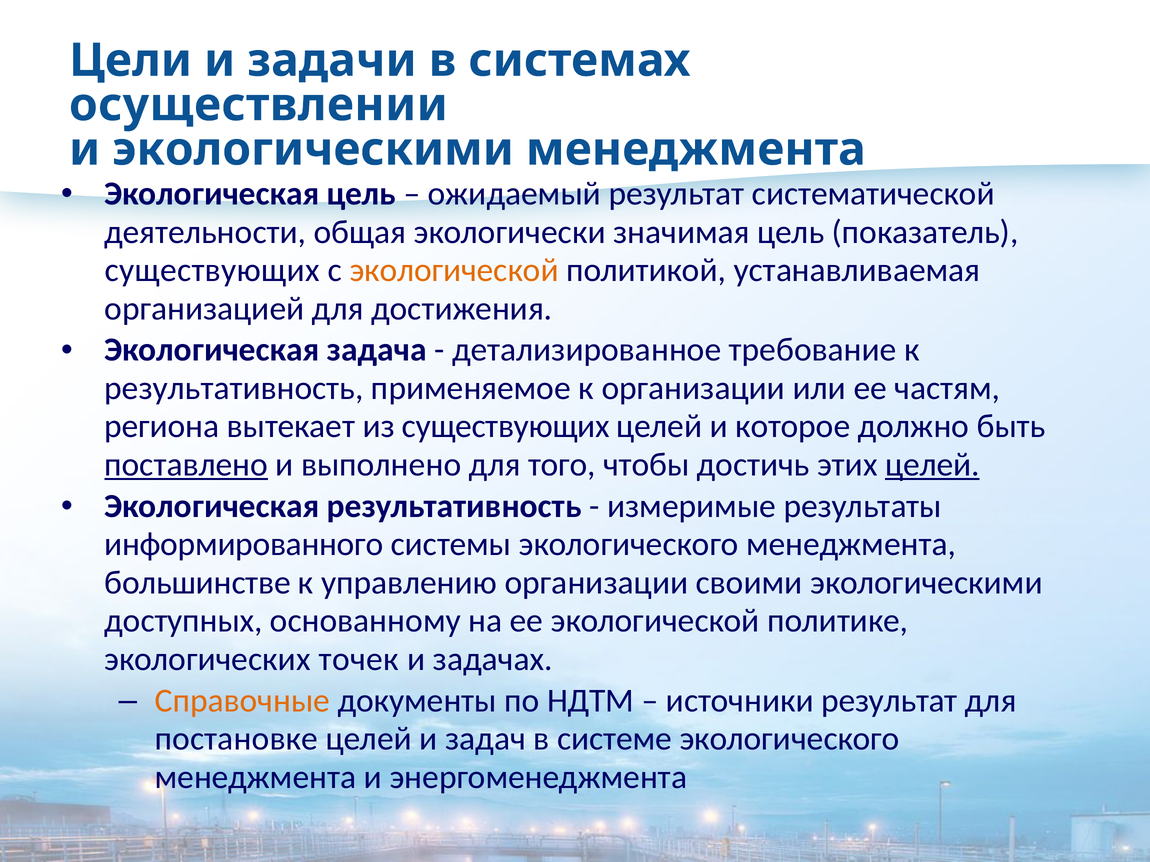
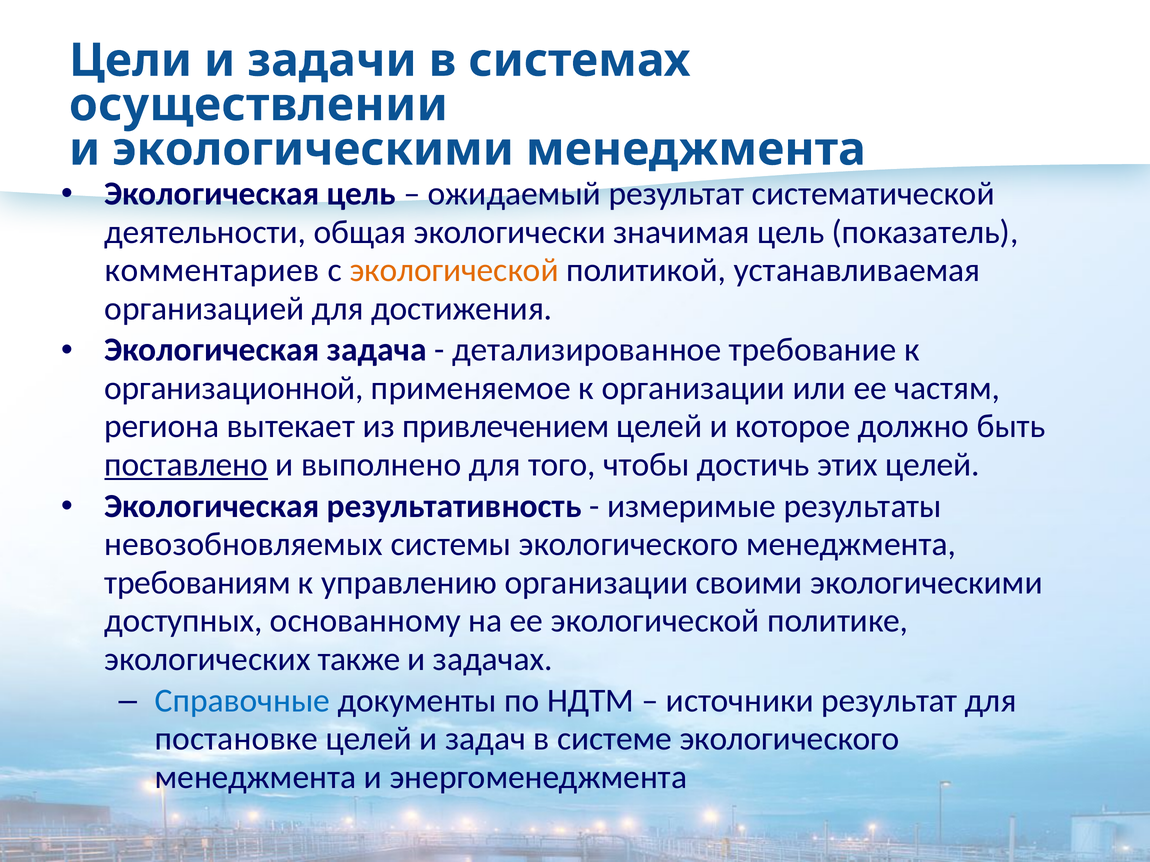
существующих at (212, 270): существующих -> комментариев
результативность at (234, 388): результативность -> организационной
из существующих: существующих -> привлечением
целей at (932, 465) underline: present -> none
информированного: информированного -> невозобновляемых
большинстве: большинстве -> требованиям
точек: точек -> также
Справочные colour: orange -> blue
